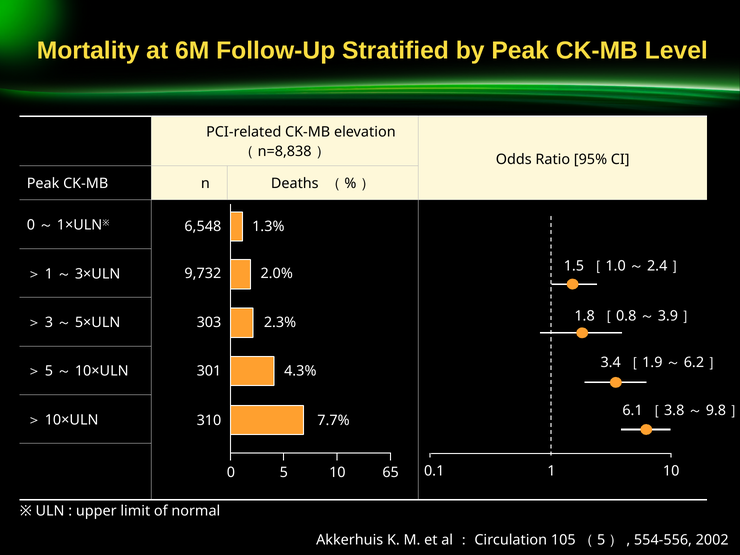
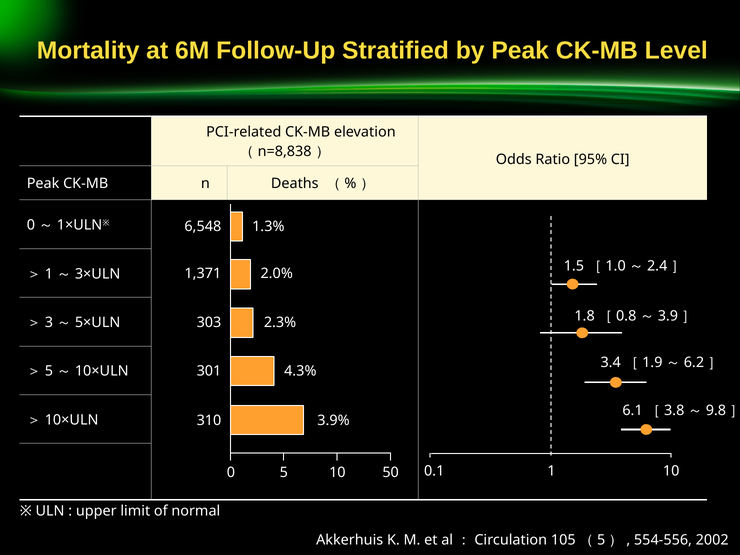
9,732: 9,732 -> 1,371
7.7%: 7.7% -> 3.9%
65: 65 -> 50
